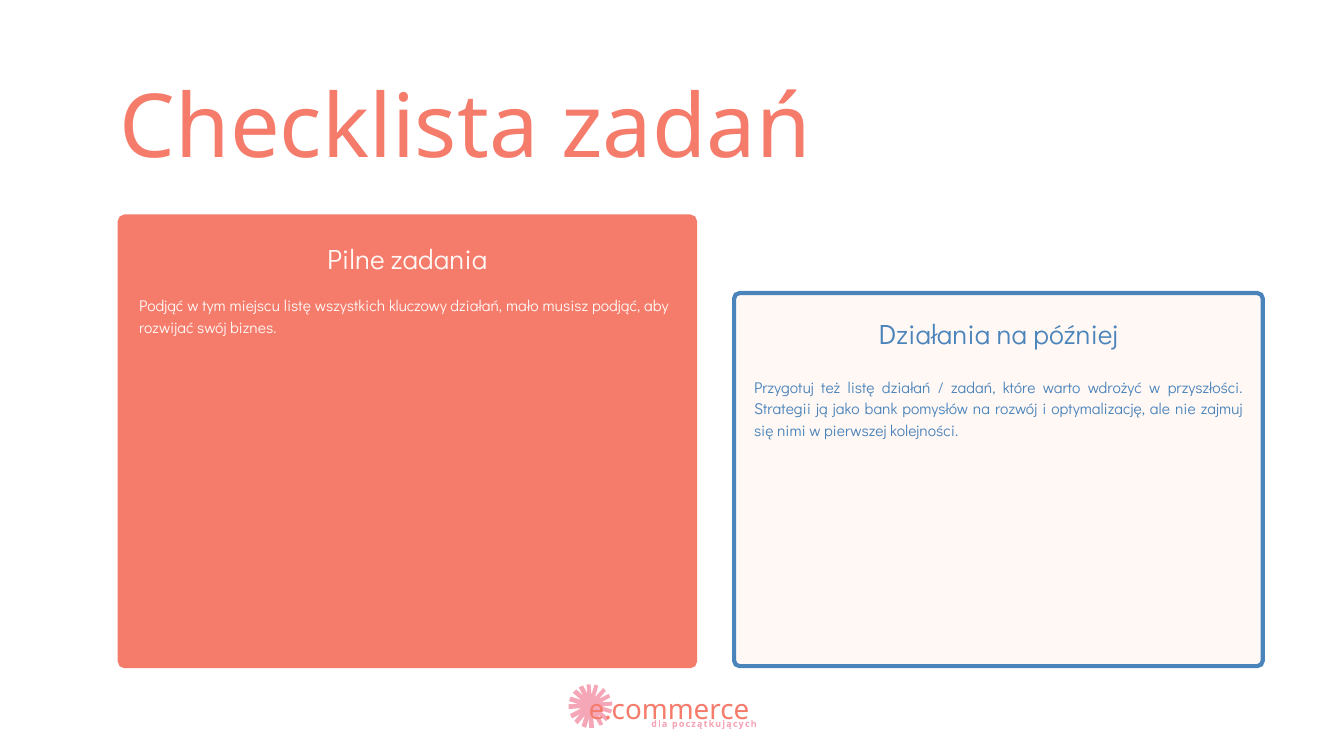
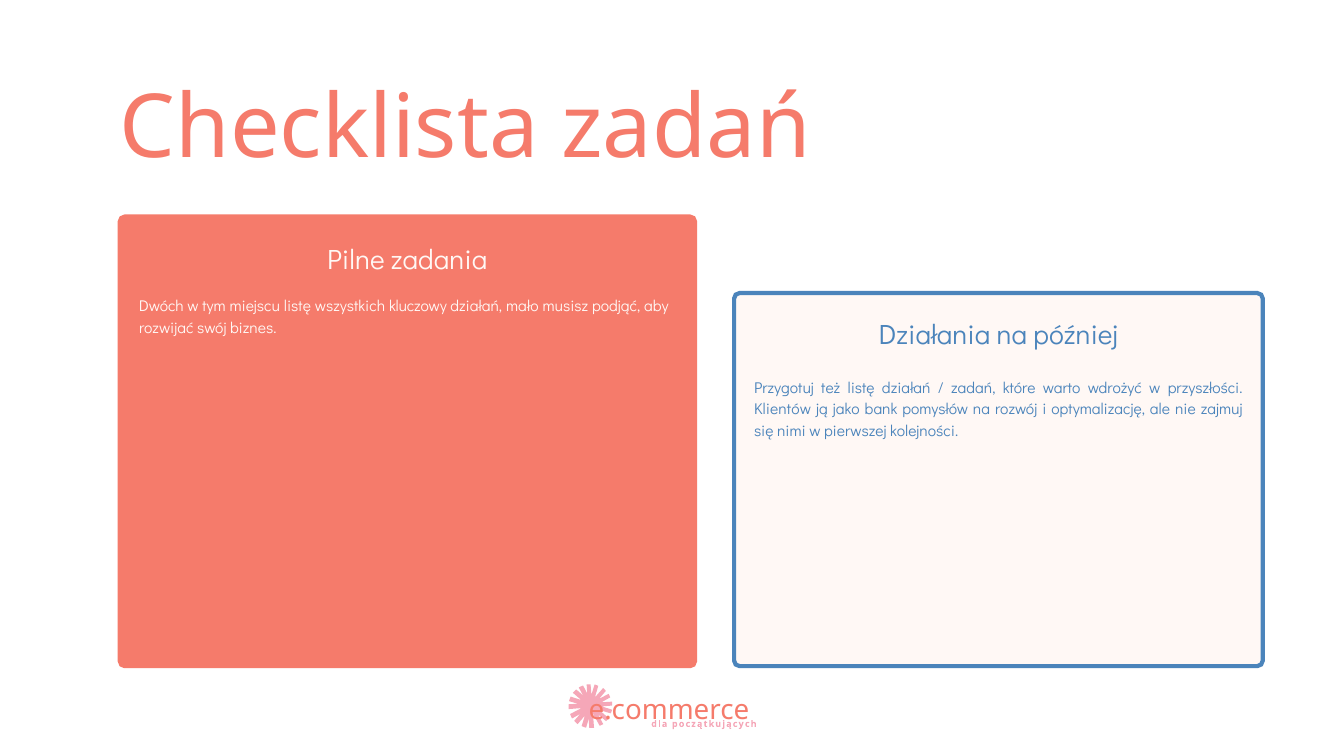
Podjąć at (161, 306): Podjąć -> Dwóch
Strategii: Strategii -> Klientów
